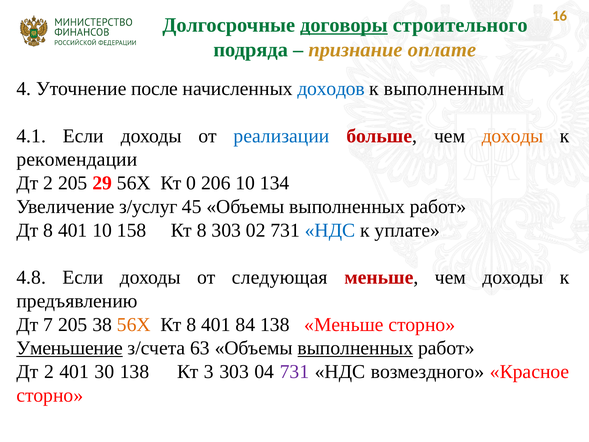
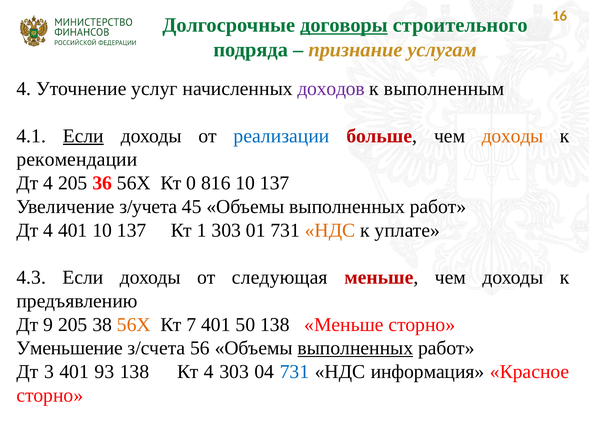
оплате: оплате -> услугам
после: после -> услуг
доходов colour: blue -> purple
Если at (83, 136) underline: none -> present
2 at (48, 183): 2 -> 4
29: 29 -> 36
206: 206 -> 816
134 at (275, 183): 134 -> 137
з/услуг: з/услуг -> з/учета
8 at (48, 230): 8 -> 4
401 10 158: 158 -> 137
8 at (202, 230): 8 -> 1
02: 02 -> 01
НДС at (330, 230) colour: blue -> orange
4.8: 4.8 -> 4.3
7: 7 -> 9
8 at (191, 324): 8 -> 7
84: 84 -> 50
Уменьшение underline: present -> none
63: 63 -> 56
2 at (49, 371): 2 -> 3
30: 30 -> 93
Кт 3: 3 -> 4
731 at (294, 371) colour: purple -> blue
возмездного: возмездного -> информация
